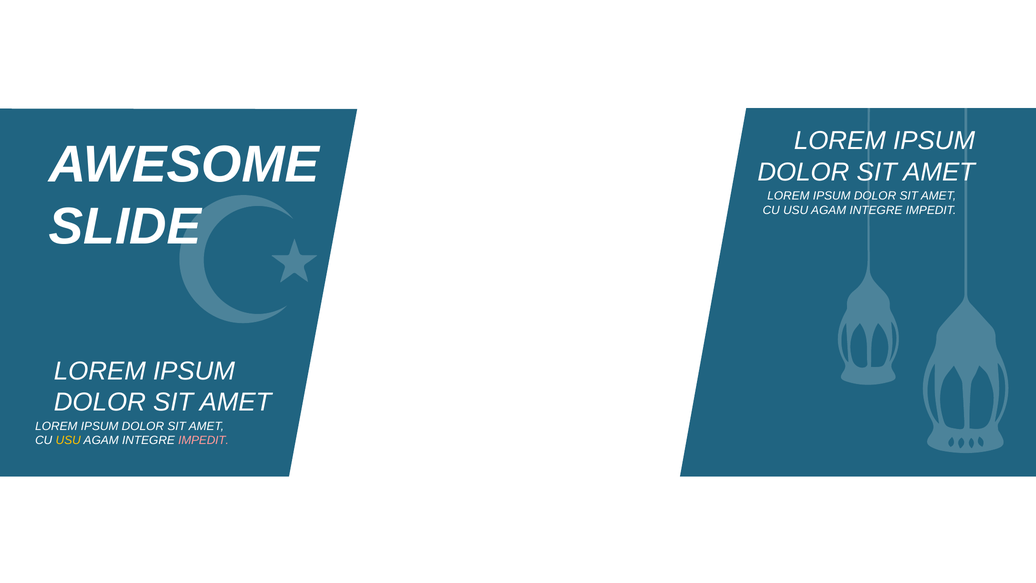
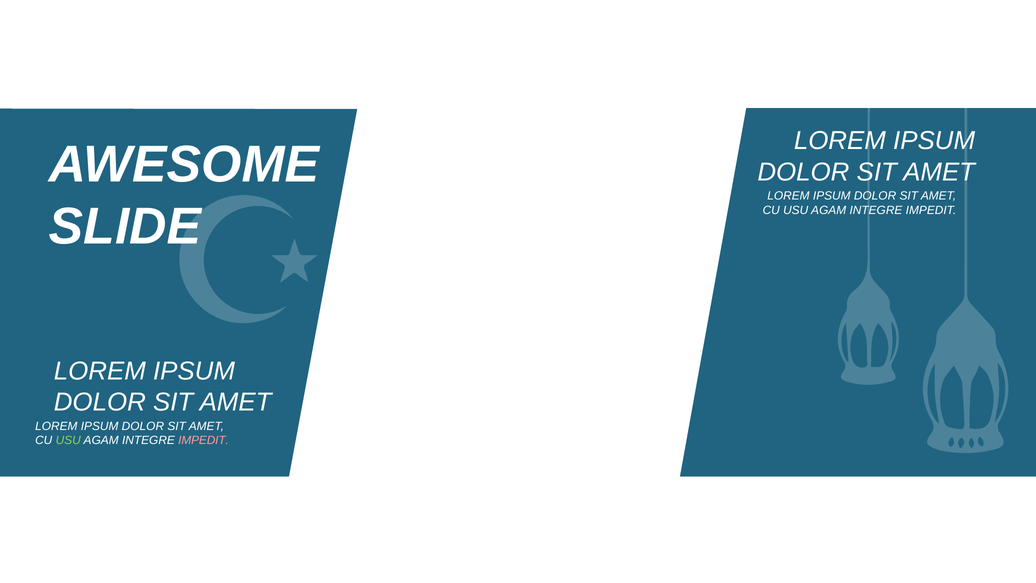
USU at (68, 440) colour: yellow -> light green
